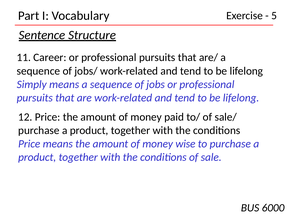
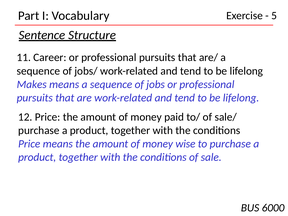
Simply: Simply -> Makes
